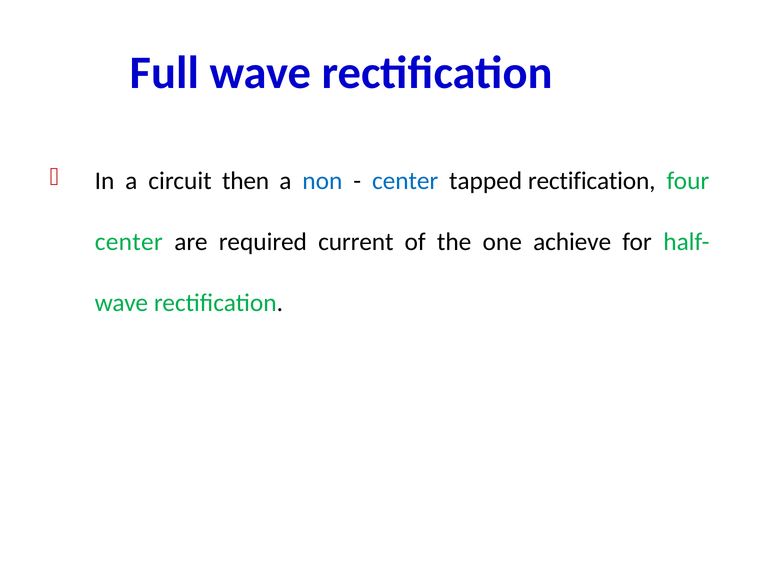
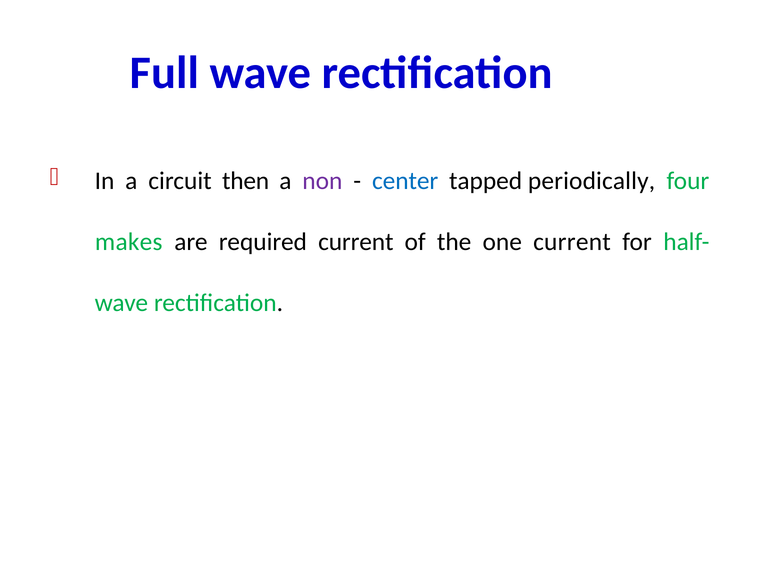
non colour: blue -> purple
tapped rectification: rectification -> periodically
center at (129, 242): center -> makes
one achieve: achieve -> current
